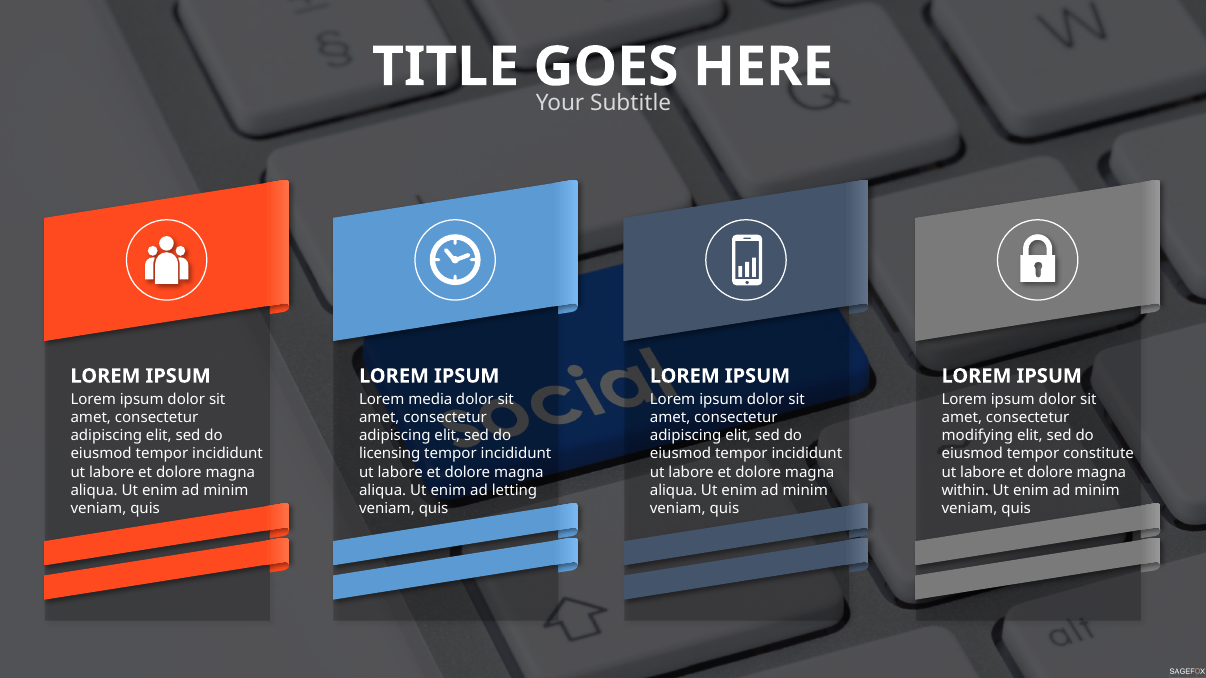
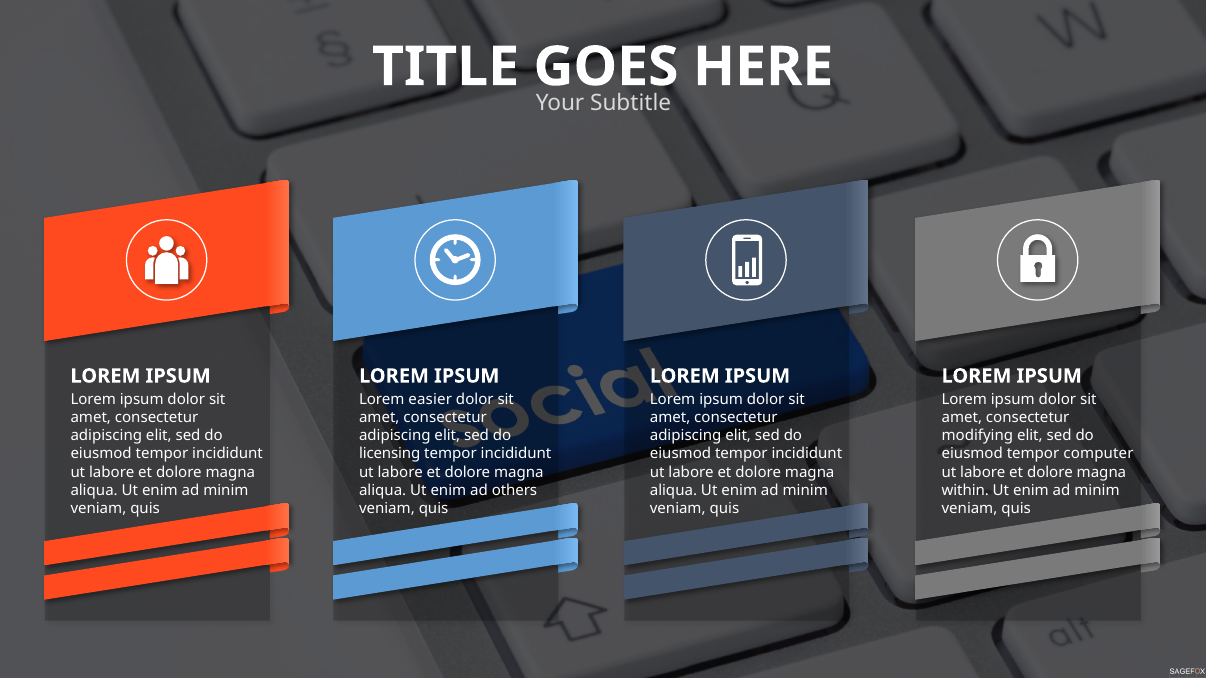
media: media -> easier
constitute: constitute -> computer
letting: letting -> others
